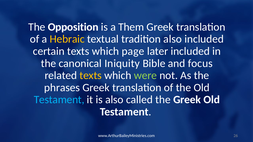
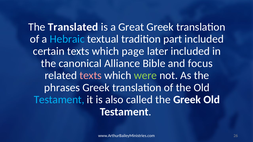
Opposition: Opposition -> Translated
Them: Them -> Great
Hebraic colour: yellow -> light blue
tradition also: also -> part
Iniquity: Iniquity -> Alliance
texts at (91, 76) colour: yellow -> pink
